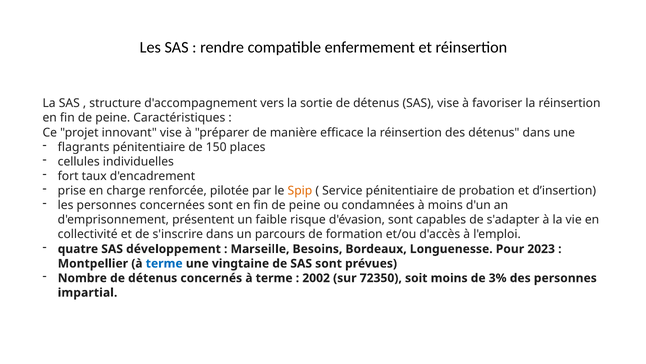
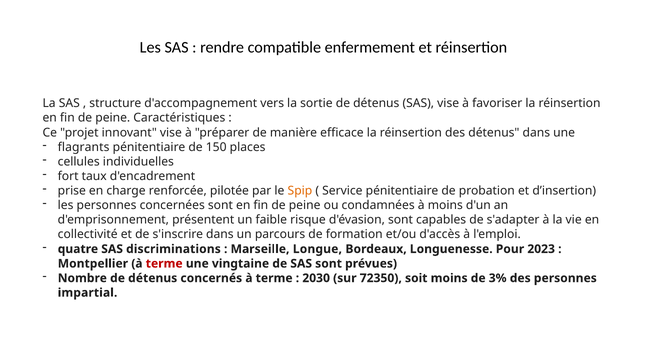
développement: développement -> discriminations
Besoins: Besoins -> Longue
terme at (164, 263) colour: blue -> red
2002: 2002 -> 2030
